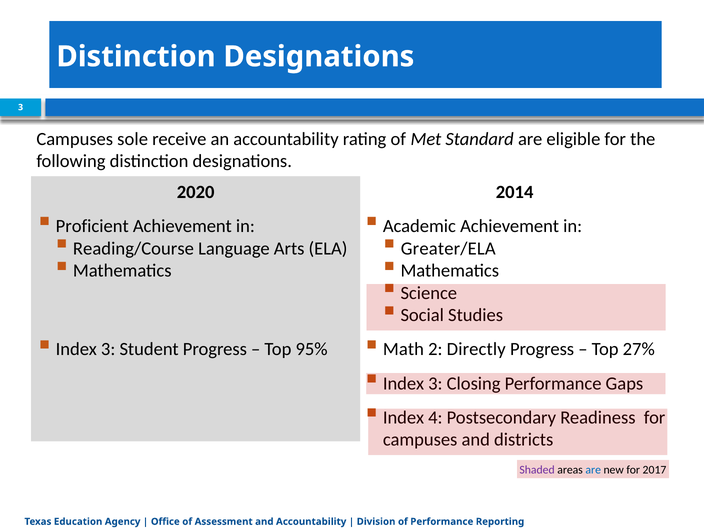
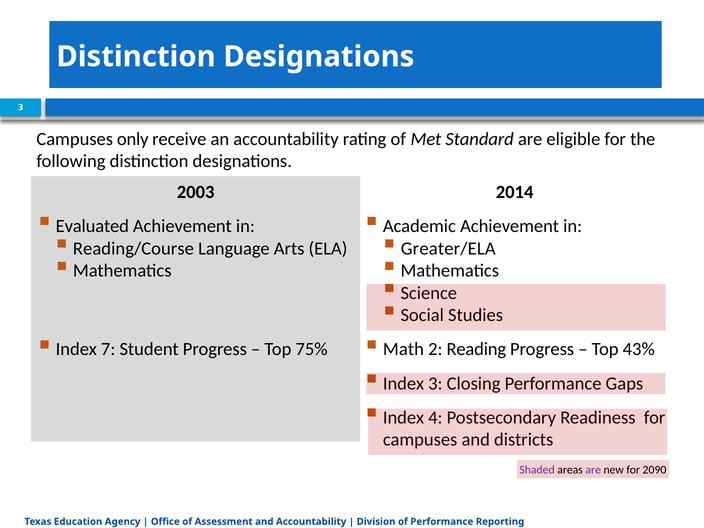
sole: sole -> only
2020: 2020 -> 2003
Proficient: Proficient -> Evaluated
3 at (108, 349): 3 -> 7
95%: 95% -> 75%
Directly: Directly -> Reading
27%: 27% -> 43%
are at (593, 470) colour: blue -> purple
2017: 2017 -> 2090
